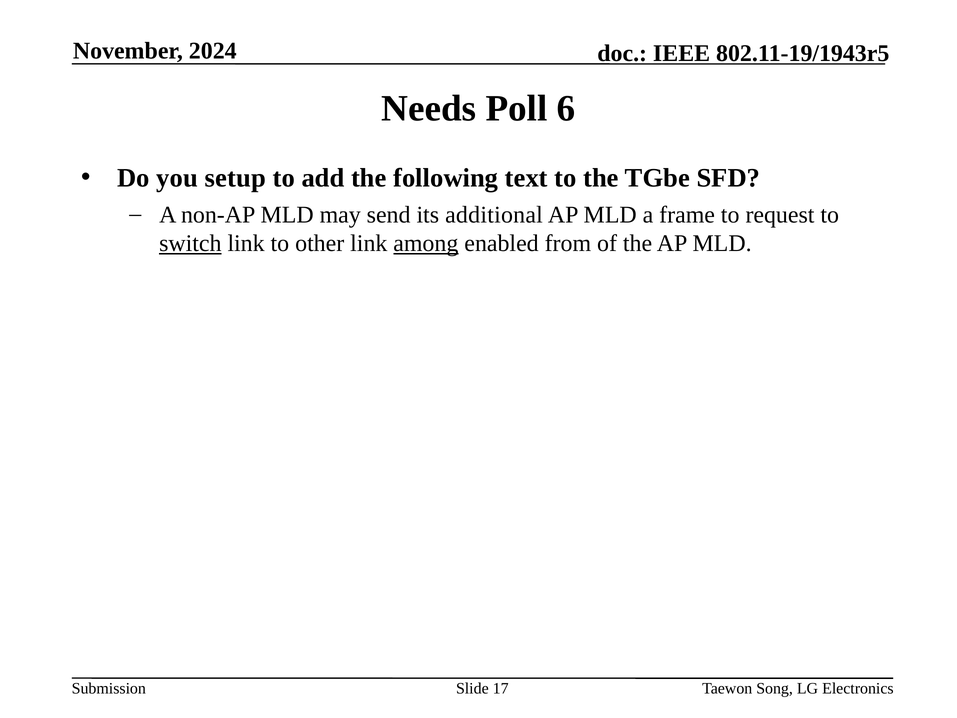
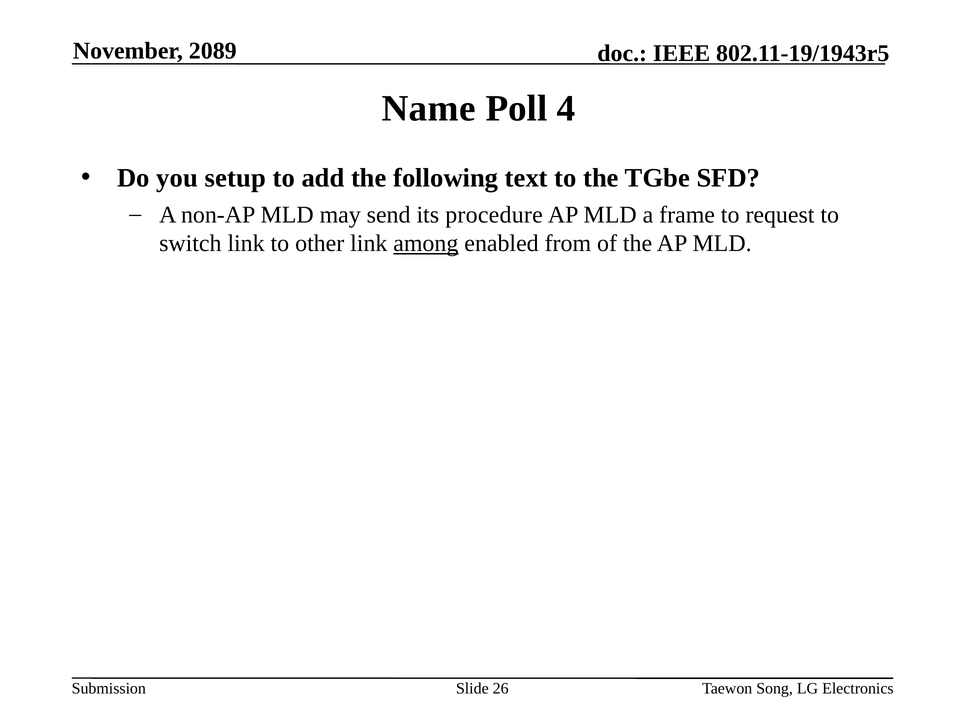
2024: 2024 -> 2089
Needs: Needs -> Name
6: 6 -> 4
additional: additional -> procedure
switch underline: present -> none
17: 17 -> 26
